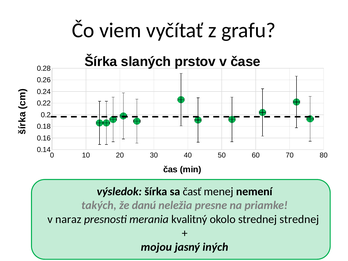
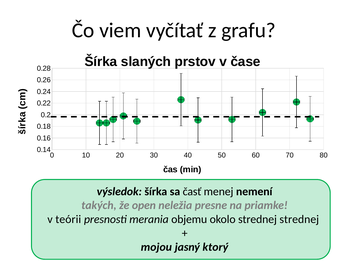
danú: danú -> open
naraz: naraz -> teórii
kvalitný: kvalitný -> objemu
iných: iných -> ktorý
